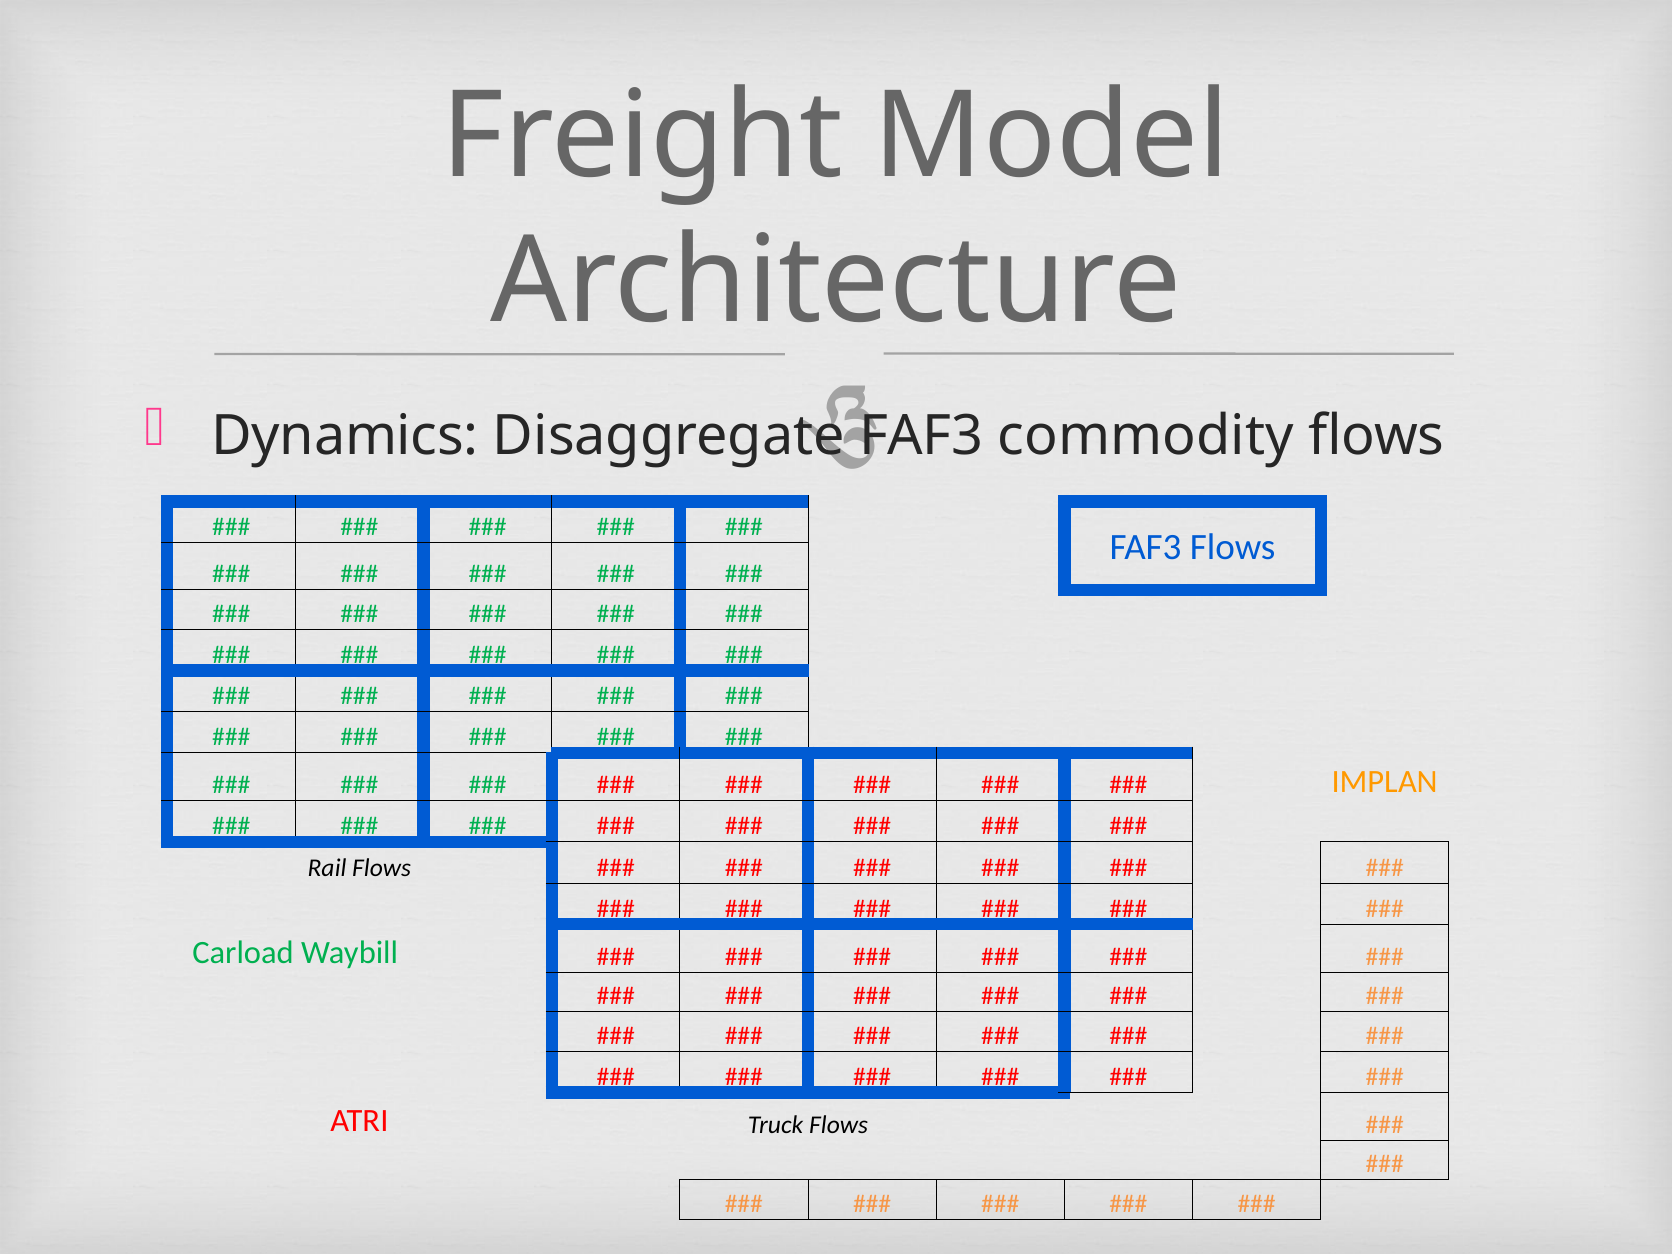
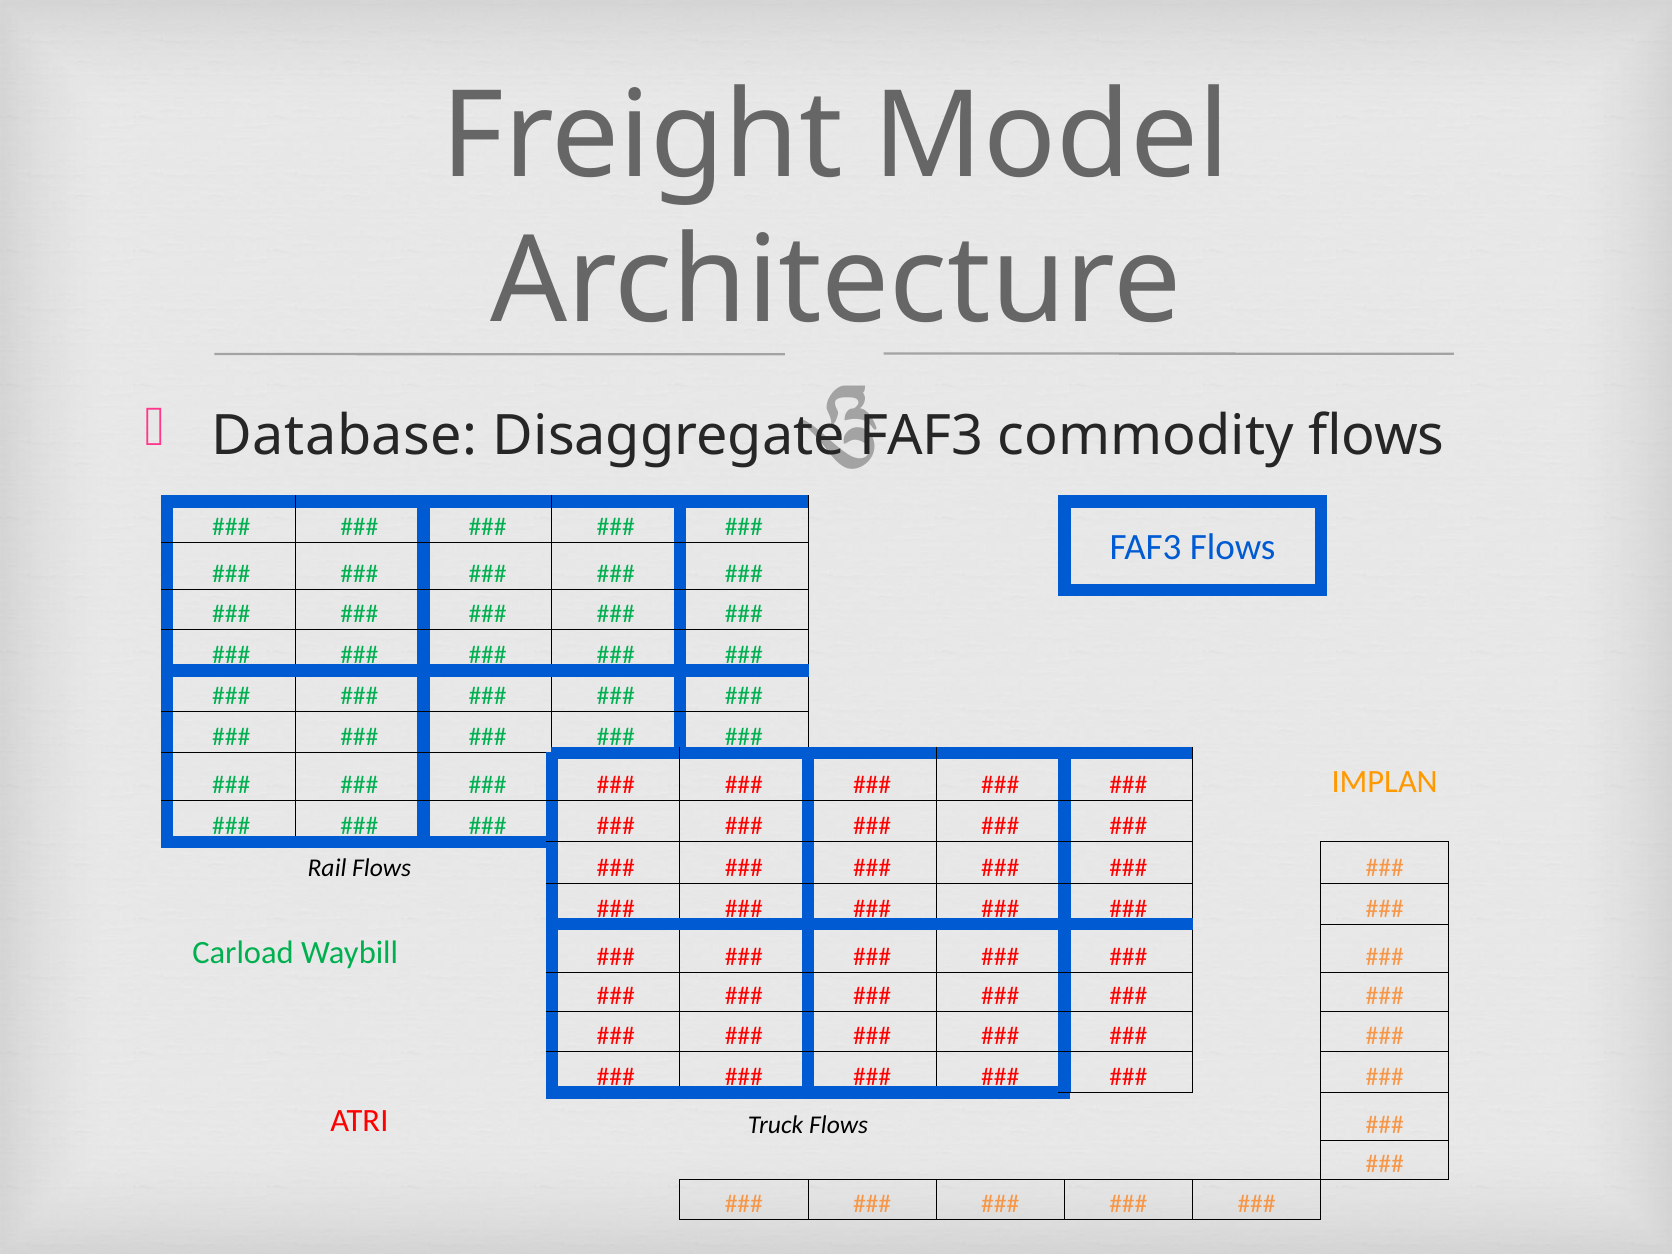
Dynamics: Dynamics -> Database
